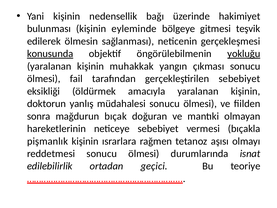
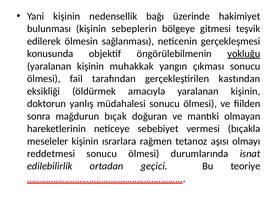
eyleminde: eyleminde -> sebeplerin
konusunda underline: present -> none
gerçekleştirilen sebebiyet: sebebiyet -> kastından
pişmanlık: pişmanlık -> meseleler
